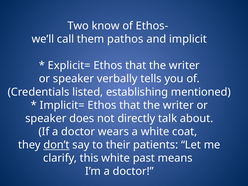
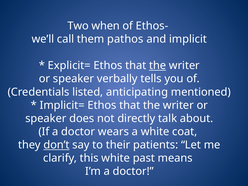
know: know -> when
the at (158, 66) underline: none -> present
establishing: establishing -> anticipating
